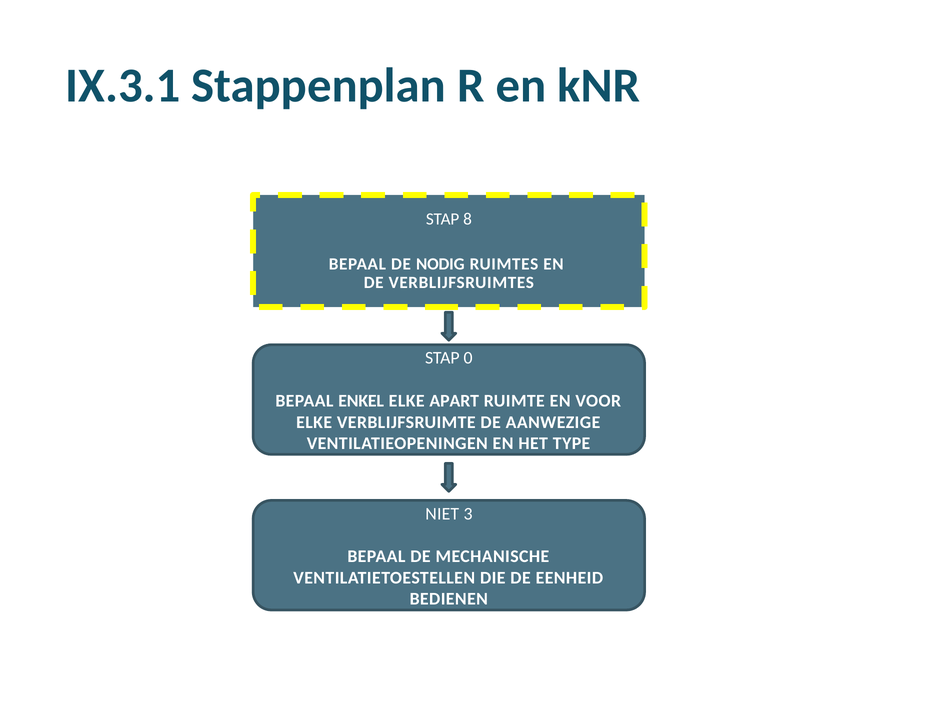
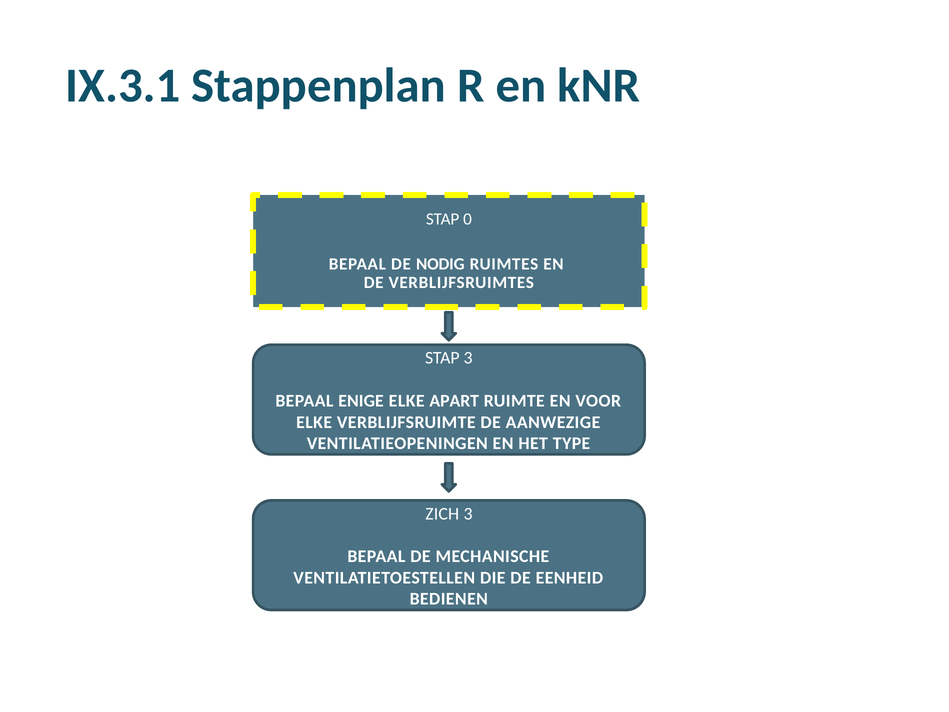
8: 8 -> 0
STAP 0: 0 -> 3
ENKEL: ENKEL -> ENIGE
NIET: NIET -> ZICH
